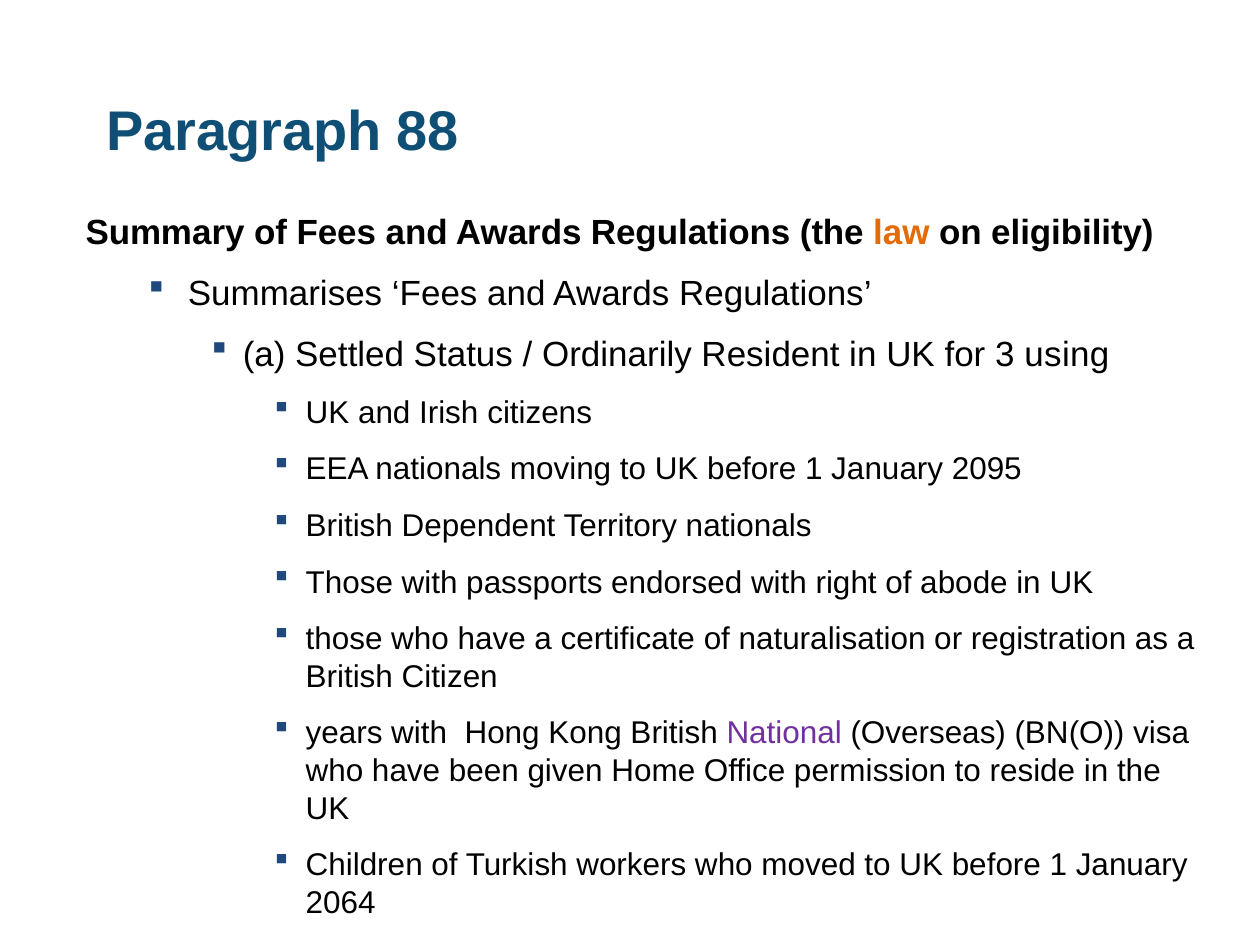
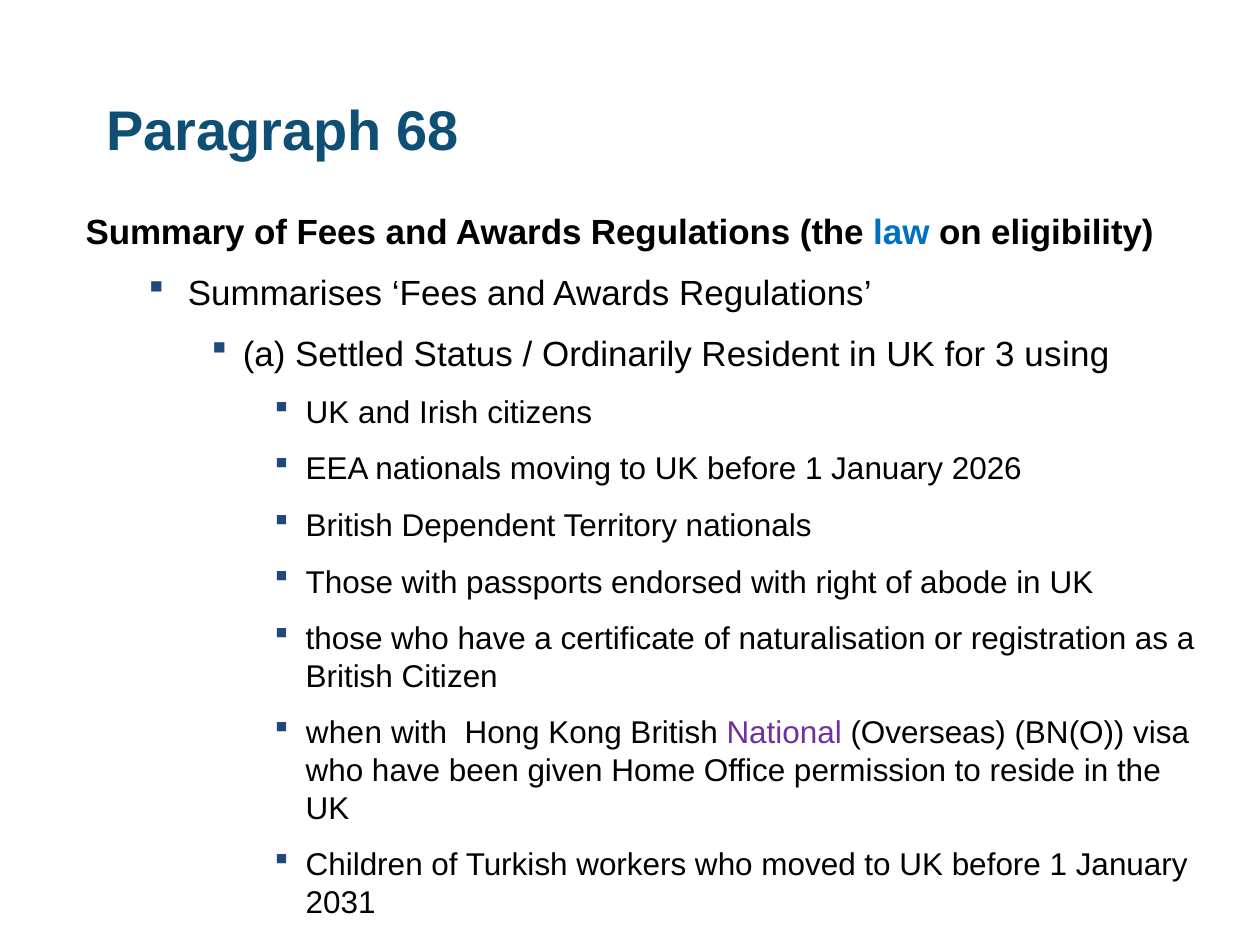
88: 88 -> 68
law colour: orange -> blue
2095: 2095 -> 2026
years: years -> when
2064: 2064 -> 2031
